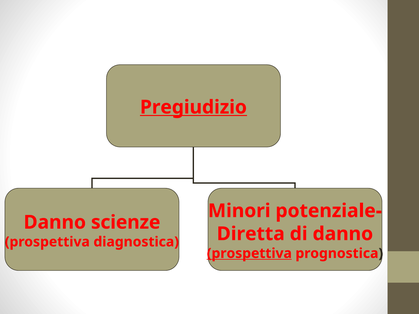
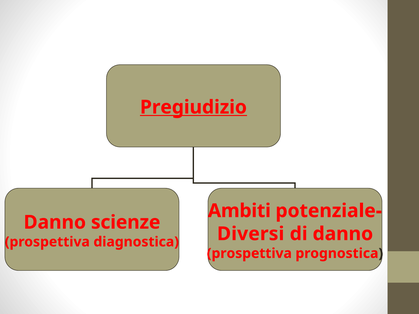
Minori: Minori -> Ambiti
Diretta: Diretta -> Diversi
prospettiva at (249, 254) underline: present -> none
